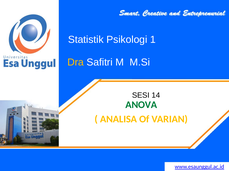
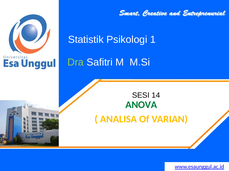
Dra colour: yellow -> light green
